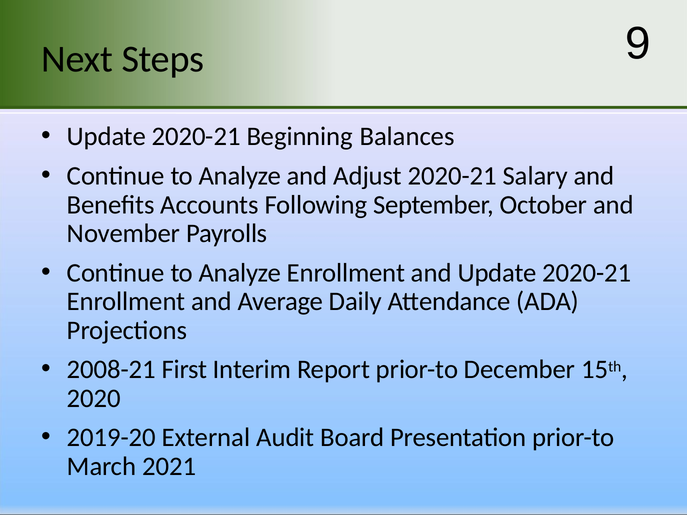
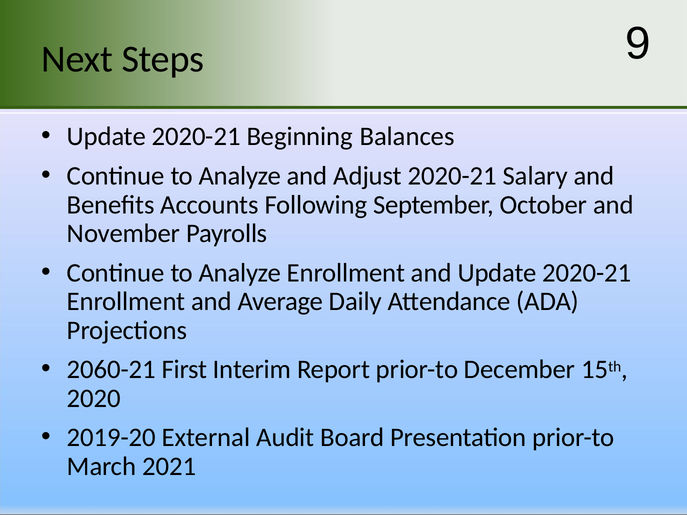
2008-21: 2008-21 -> 2060-21
